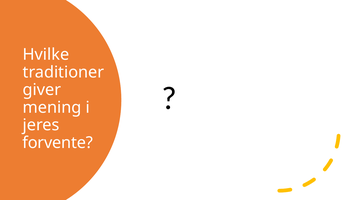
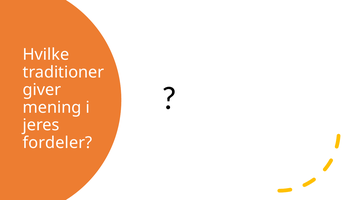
forvente: forvente -> fordeler
